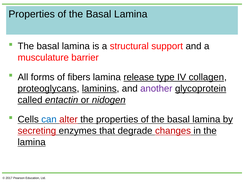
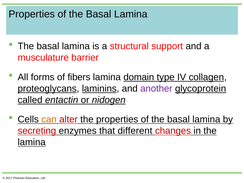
release: release -> domain
can colour: blue -> orange
degrade: degrade -> different
